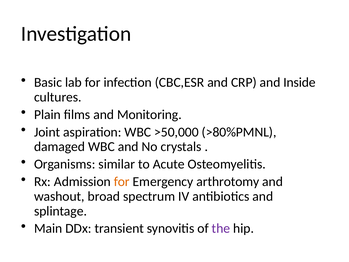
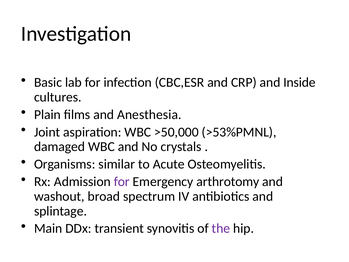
Monitoring: Monitoring -> Anesthesia
>80%PMNL: >80%PMNL -> >53%PMNL
for at (122, 182) colour: orange -> purple
